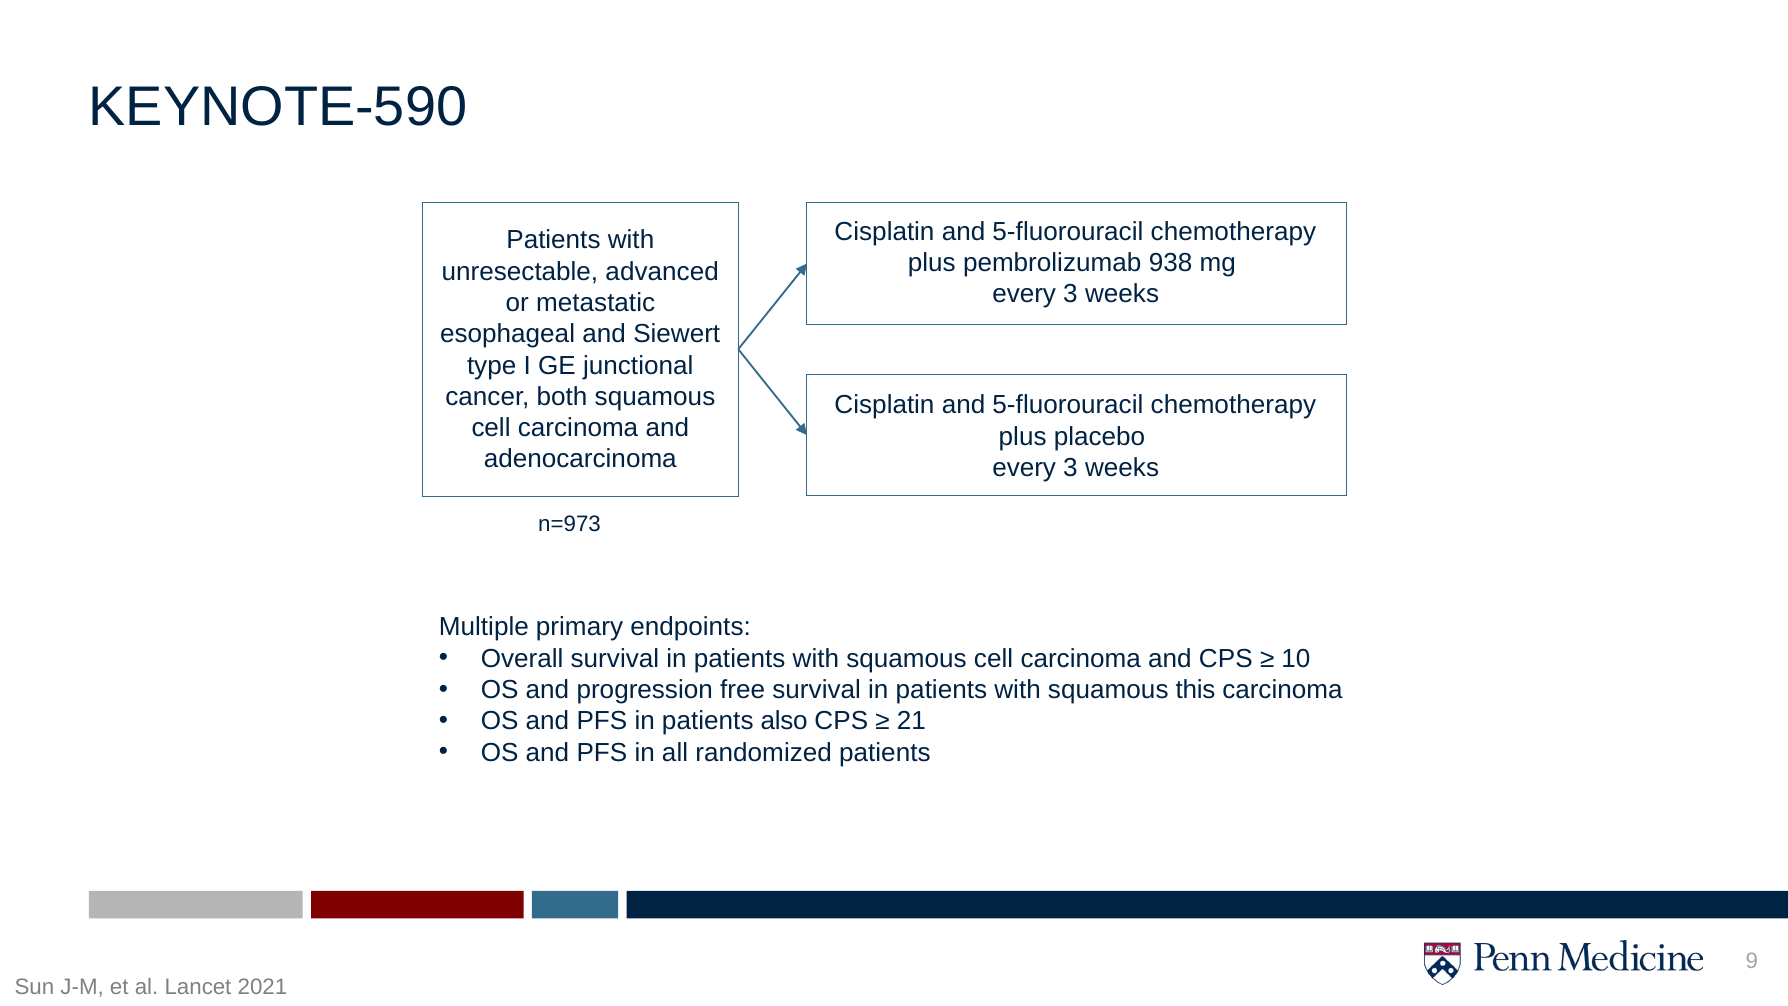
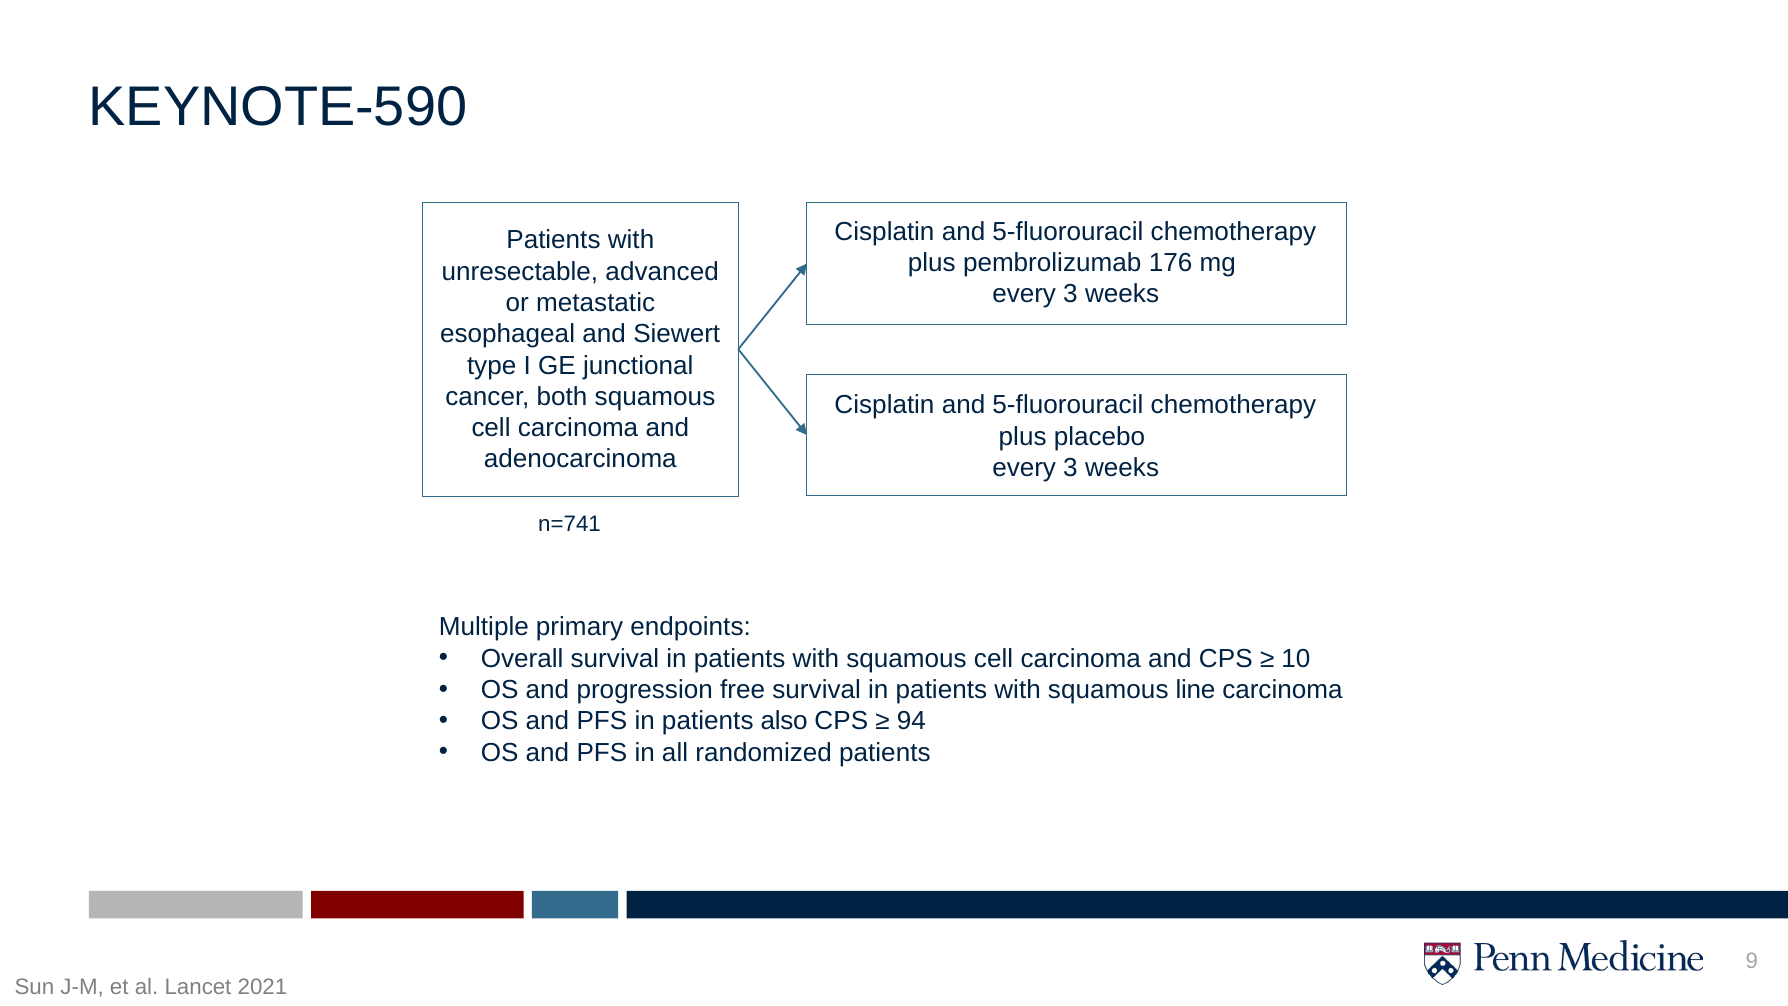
938: 938 -> 176
n=973: n=973 -> n=741
this: this -> line
21: 21 -> 94
